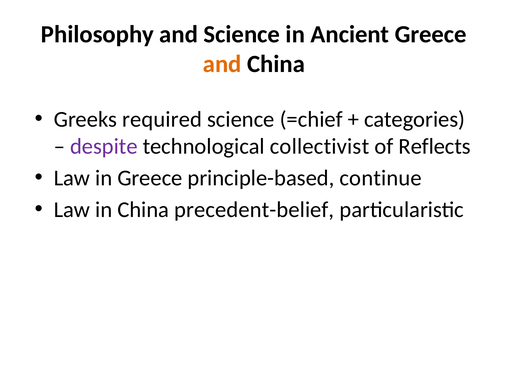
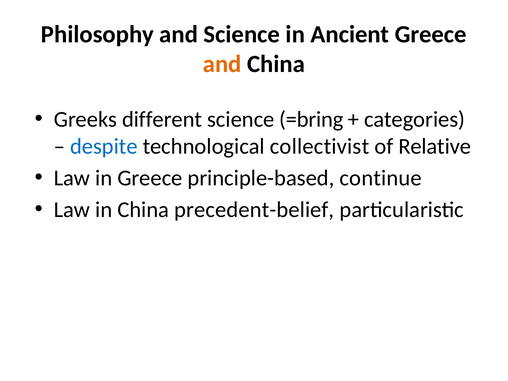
required: required -> different
=chief: =chief -> =bring
despite colour: purple -> blue
Reflects: Reflects -> Relative
